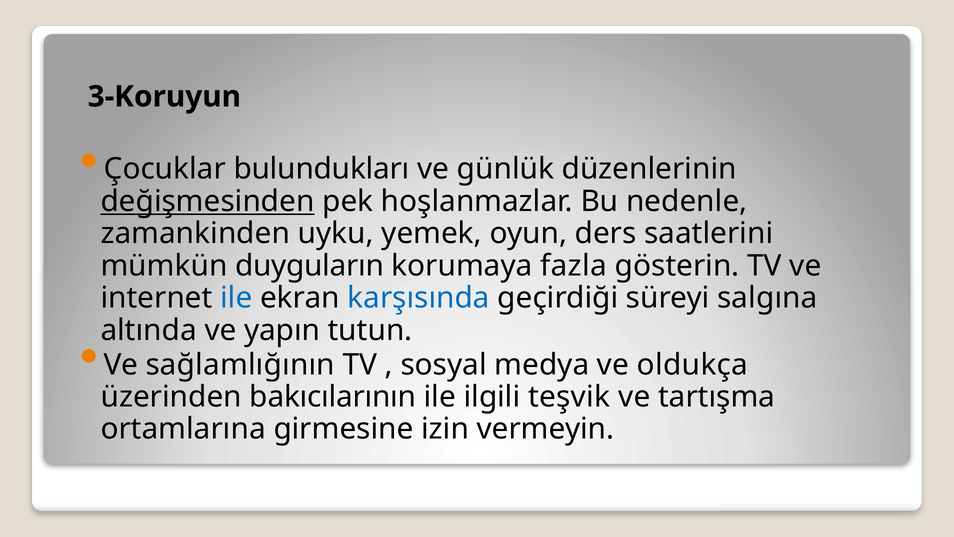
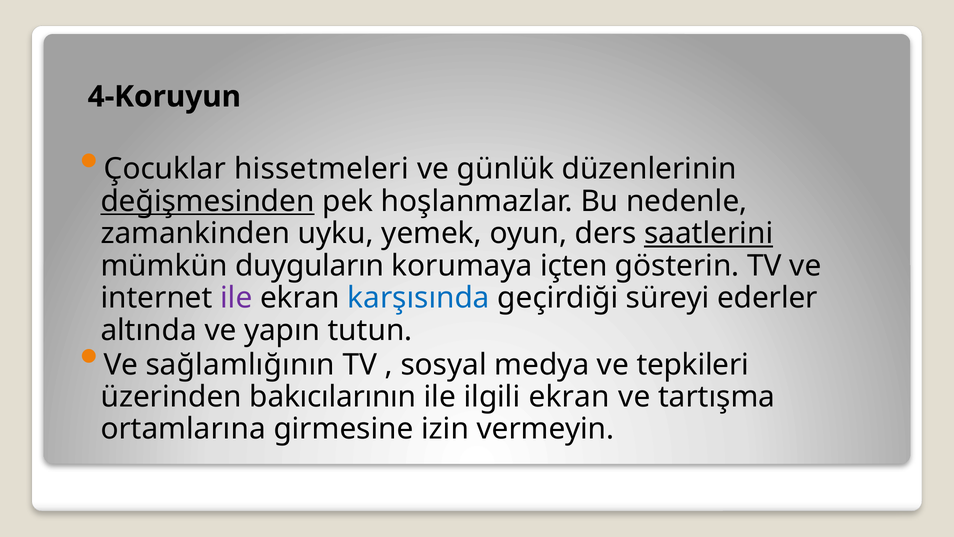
3-Koruyun: 3-Koruyun -> 4-Koruyun
bulundukları: bulundukları -> hissetmeleri
saatlerini underline: none -> present
fazla: fazla -> içten
ile at (236, 298) colour: blue -> purple
salgına: salgına -> ederler
oldukça: oldukça -> tepkileri
ilgili teşvik: teşvik -> ekran
